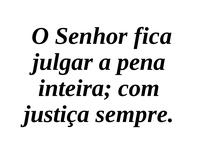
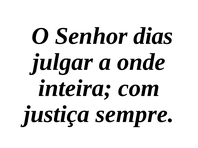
fica: fica -> dias
pena: pena -> onde
